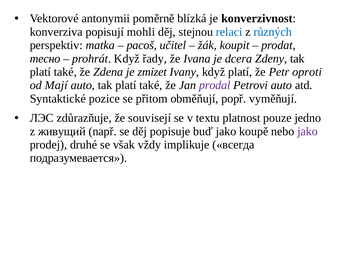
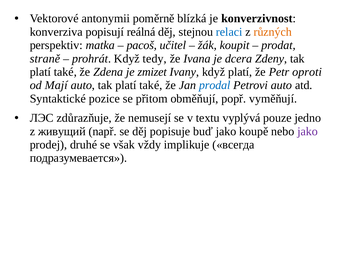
mohli: mohli -> reálná
různých colour: blue -> orange
тесно: тесно -> straně
řady: řady -> tedy
prodal colour: purple -> blue
souvisejí: souvisejí -> nemusejí
platnost: platnost -> vyplývá
